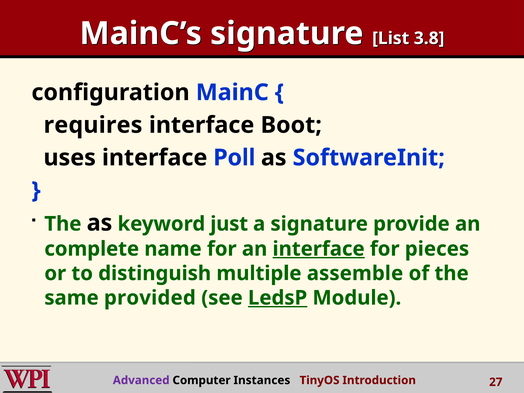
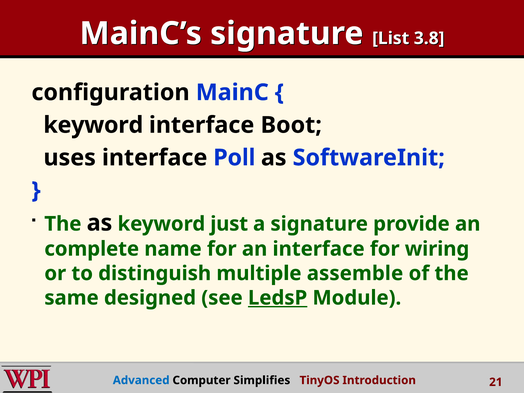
requires at (93, 125): requires -> keyword
interface at (319, 249) underline: present -> none
pieces: pieces -> wiring
provided: provided -> designed
Advanced colour: purple -> blue
Instances: Instances -> Simplifies
27: 27 -> 21
